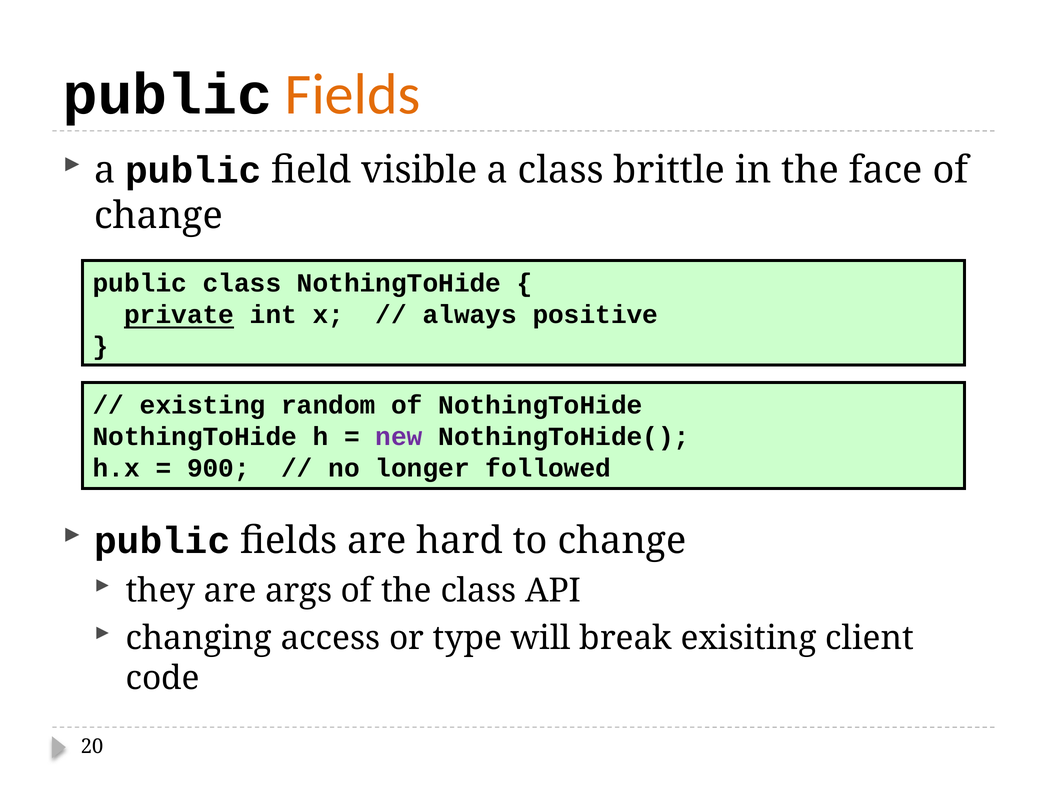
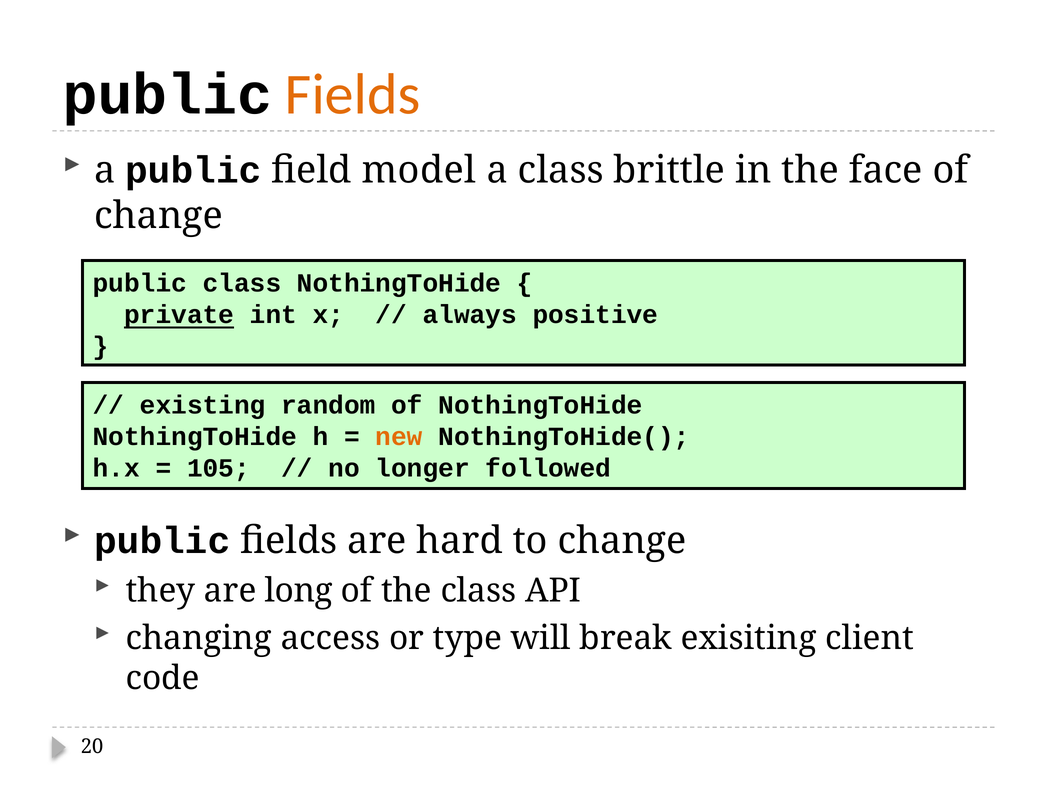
visible: visible -> model
new colour: purple -> orange
900: 900 -> 105
args: args -> long
